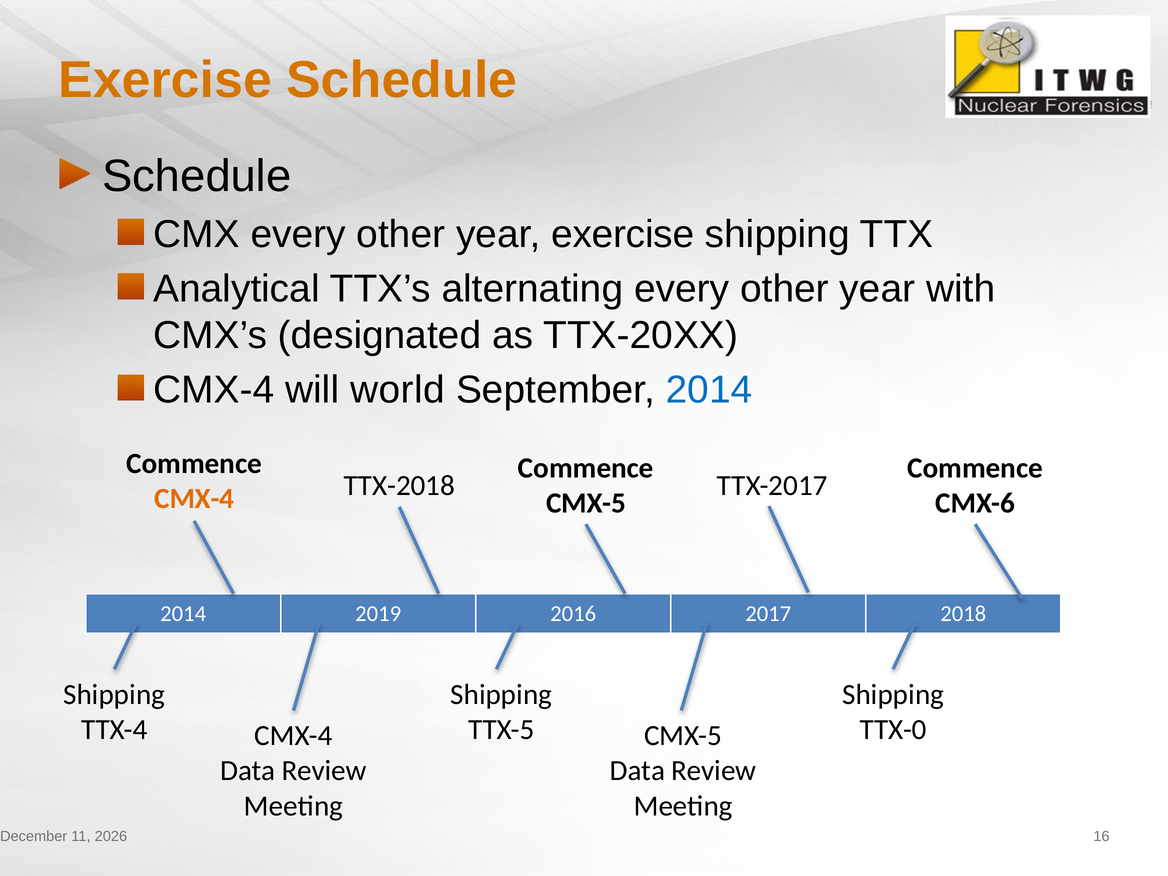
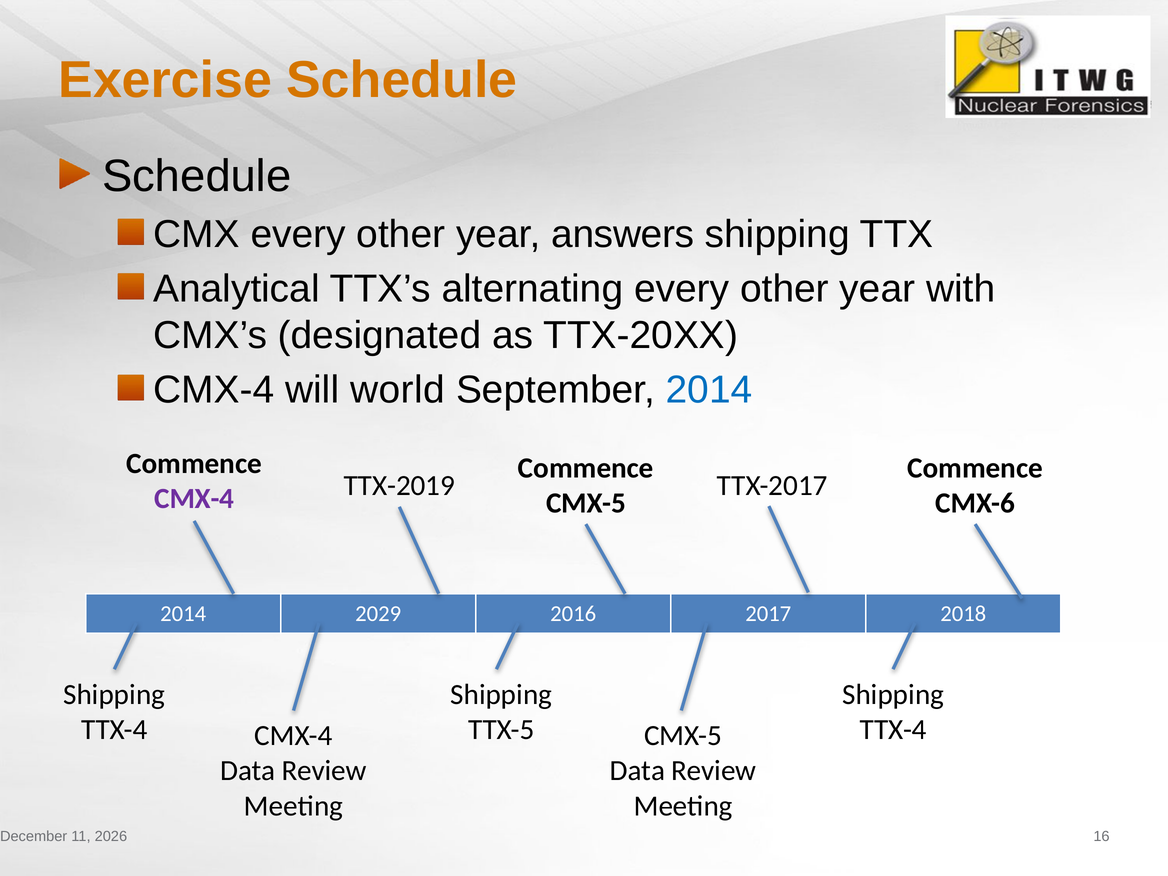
year exercise: exercise -> answers
TTX-2018: TTX-2018 -> TTX-2019
CMX-4 at (194, 499) colour: orange -> purple
2019: 2019 -> 2029
TTX-0 at (893, 730): TTX-0 -> TTX-4
